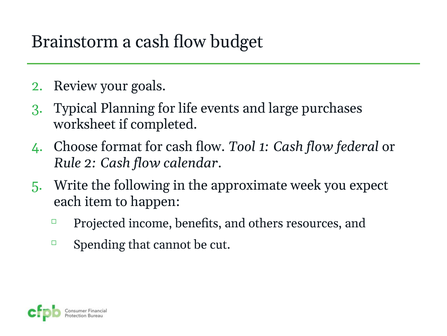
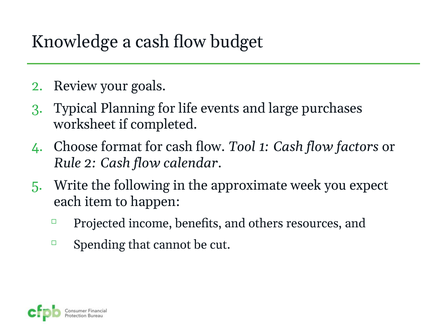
Brainstorm: Brainstorm -> Knowledge
federal: federal -> factors
